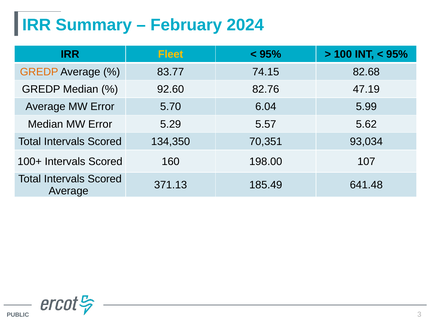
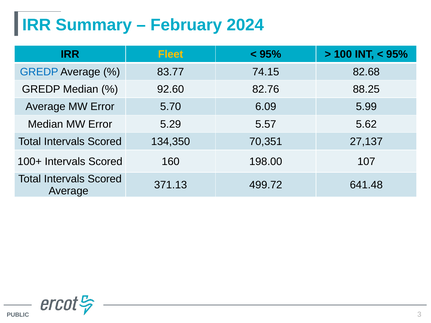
GREDP at (39, 72) colour: orange -> blue
47.19: 47.19 -> 88.25
6.04: 6.04 -> 6.09
93,034: 93,034 -> 27,137
185.49: 185.49 -> 499.72
